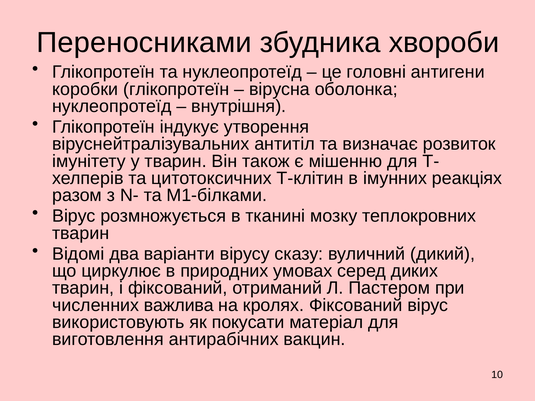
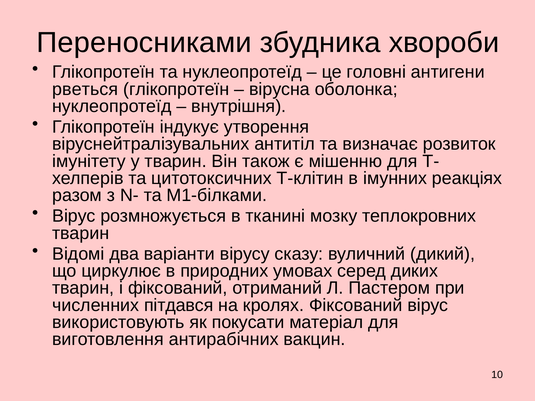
коробки: коробки -> рветься
важлива: важлива -> пітдався
